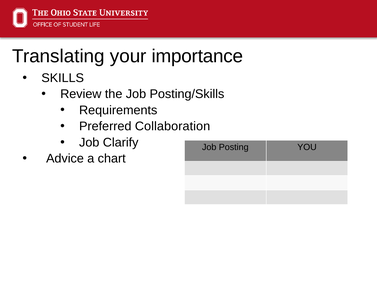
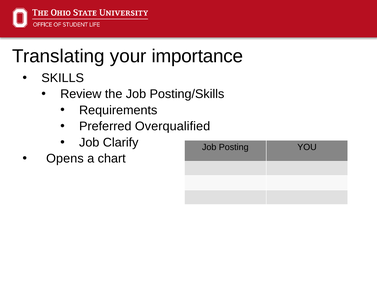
Collaboration: Collaboration -> Overqualified
Advice: Advice -> Opens
